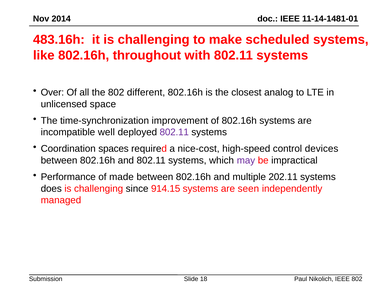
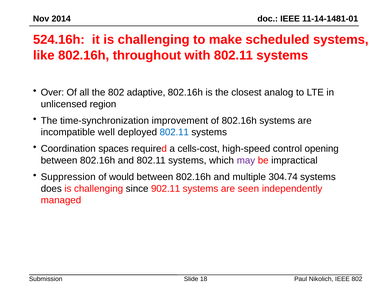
483.16h: 483.16h -> 524.16h
different: different -> adaptive
space: space -> region
802.11 at (174, 132) colour: purple -> blue
nice-cost: nice-cost -> cells-cost
devices: devices -> opening
Performance: Performance -> Suppression
made: made -> would
202.11: 202.11 -> 304.74
914.15: 914.15 -> 902.11
